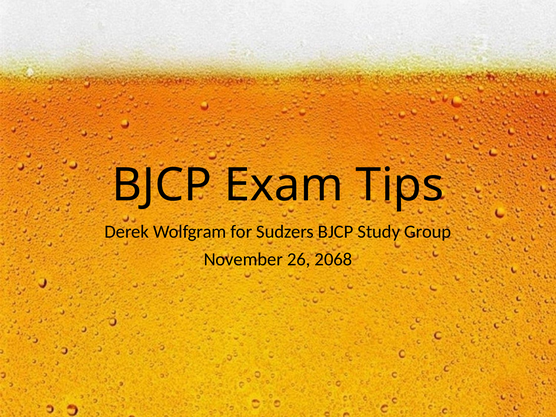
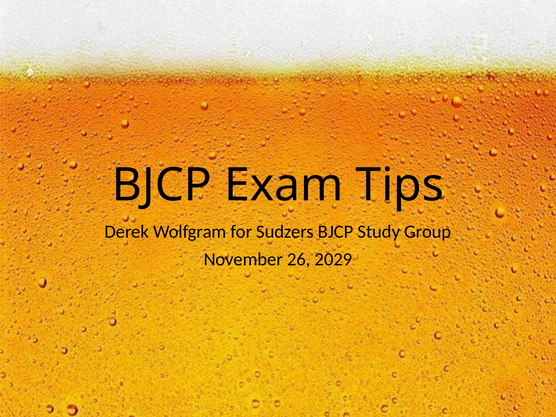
2068: 2068 -> 2029
